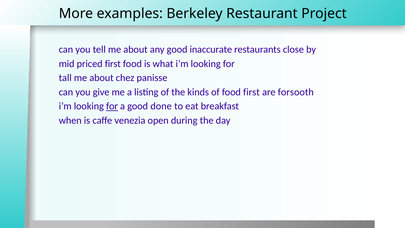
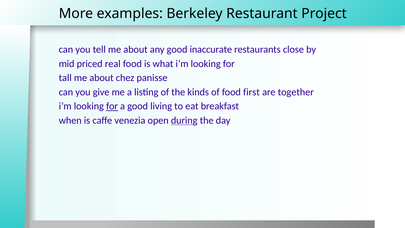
priced first: first -> real
forsooth: forsooth -> together
done: done -> living
during underline: none -> present
